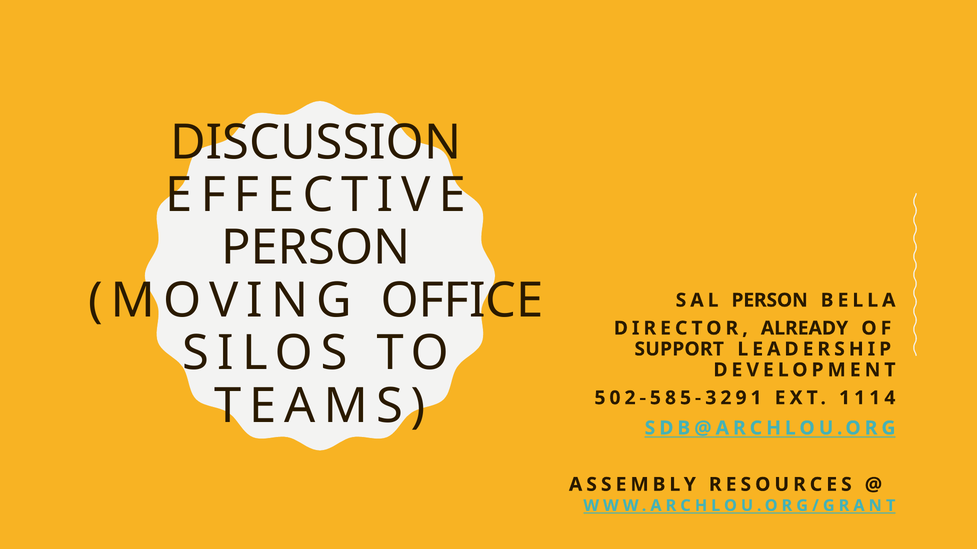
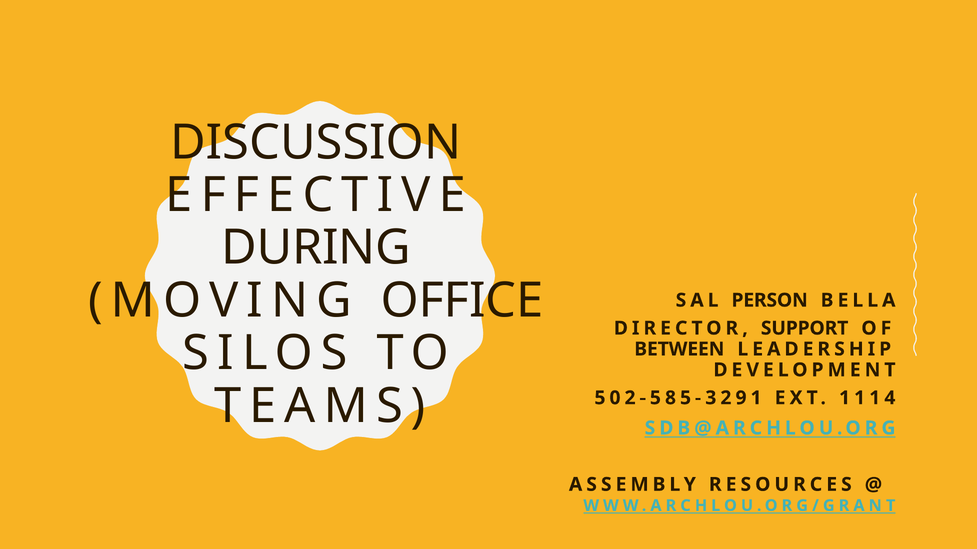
PERSON at (316, 248): PERSON -> DURING
ALREADY: ALREADY -> SUPPORT
SUPPORT: SUPPORT -> BETWEEN
